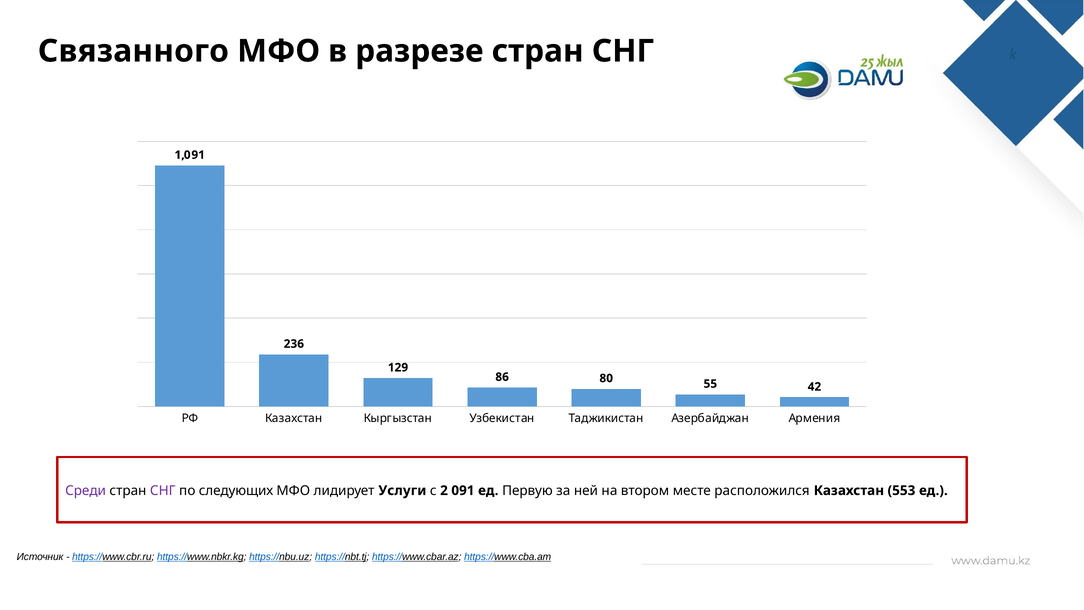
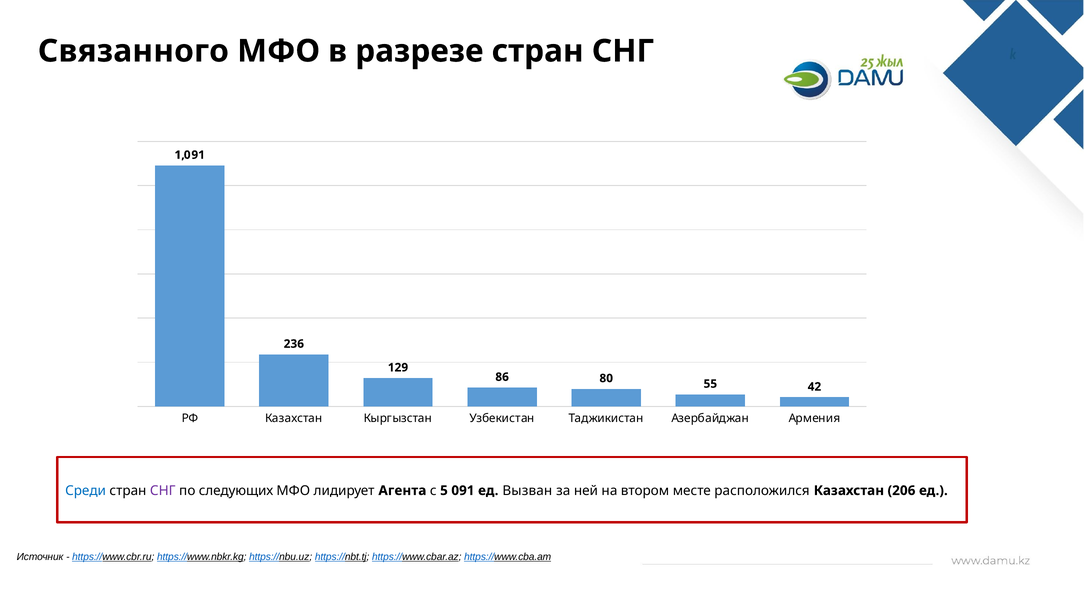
Среди colour: purple -> blue
Услуги: Услуги -> Агента
2: 2 -> 5
Первую: Первую -> Вызван
553: 553 -> 206
